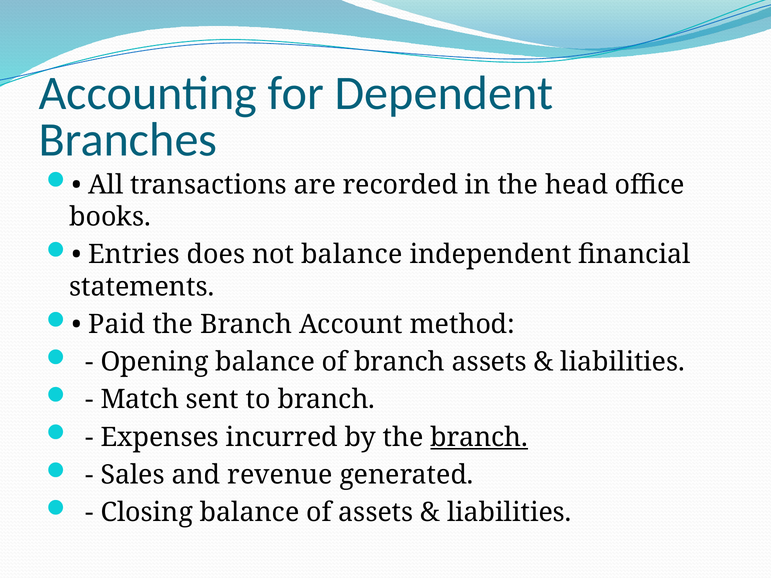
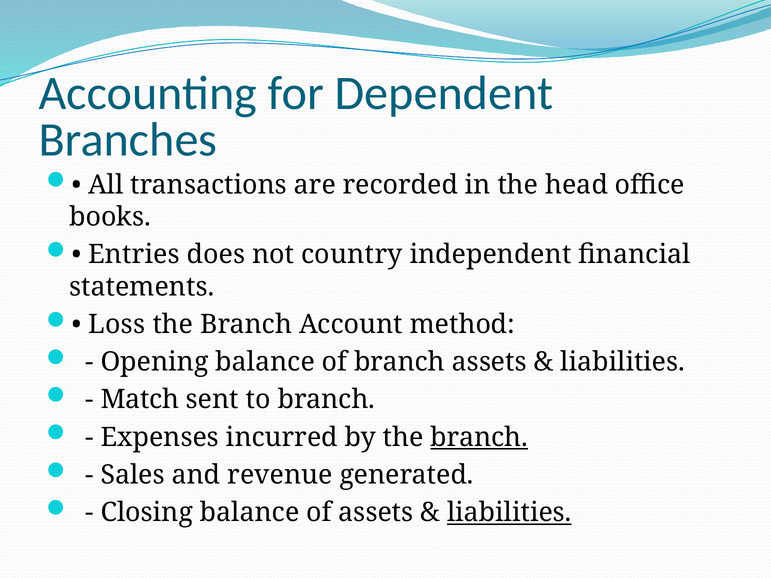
not balance: balance -> country
Paid: Paid -> Loss
liabilities at (509, 513) underline: none -> present
